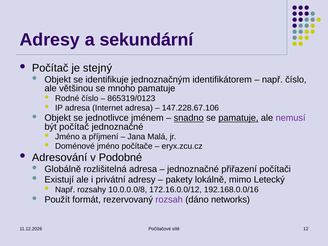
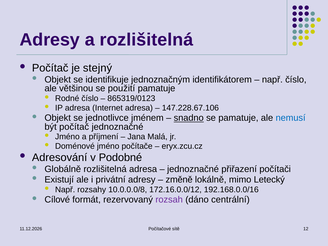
a sekundární: sekundární -> rozlišitelná
mnoho: mnoho -> použití
pamatuje at (238, 118) underline: present -> none
nemusí colour: purple -> blue
pakety: pakety -> změně
Použít: Použít -> Cílové
networks: networks -> centrální
